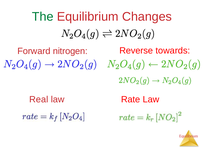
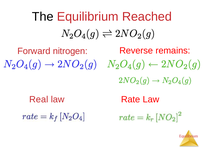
The colour: green -> black
Changes: Changes -> Reached
towards: towards -> remains
